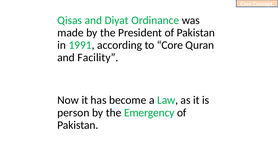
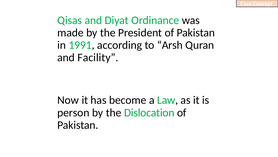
to Core: Core -> Arsh
Emergency: Emergency -> Dislocation
